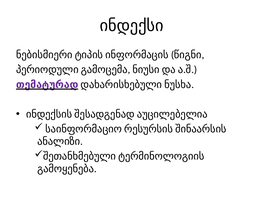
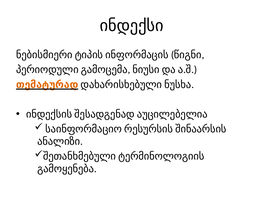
თემატურად colour: purple -> orange
